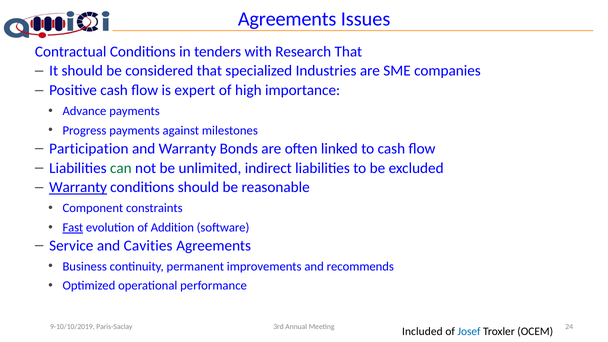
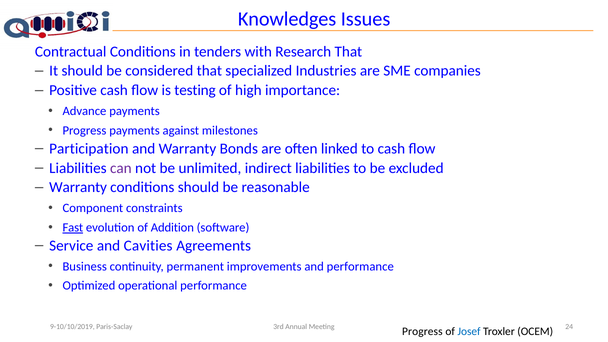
Agreements at (287, 19): Agreements -> Knowledges
expert: expert -> testing
can colour: green -> purple
Warranty at (78, 187) underline: present -> none
and recommends: recommends -> performance
Paris-Saclay Included: Included -> Progress
